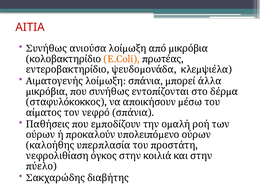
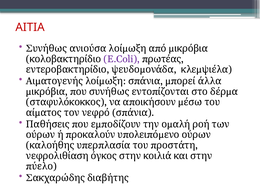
E.Coli colour: orange -> purple
